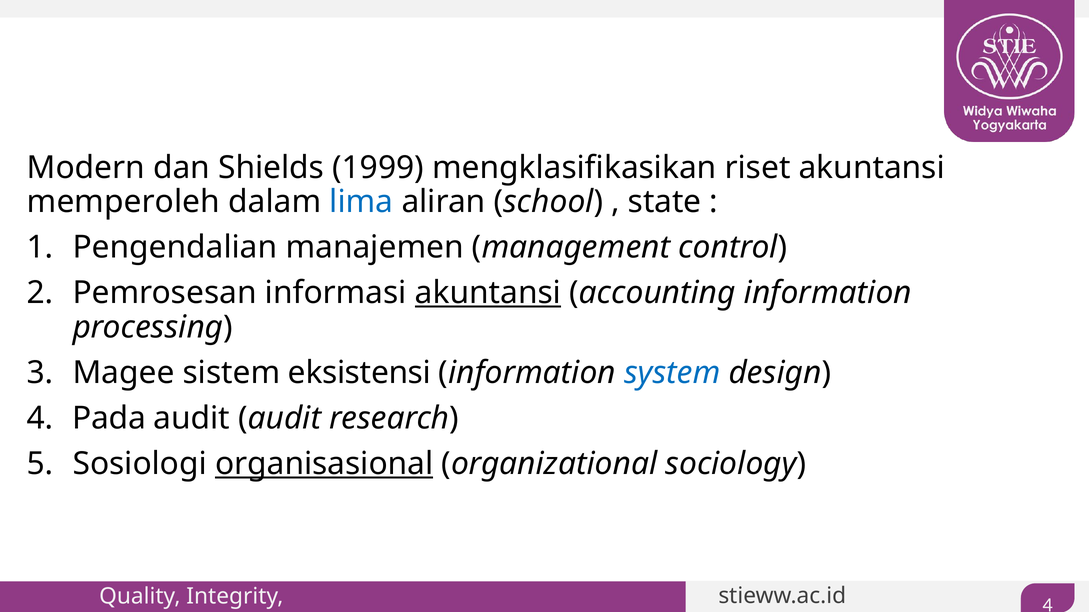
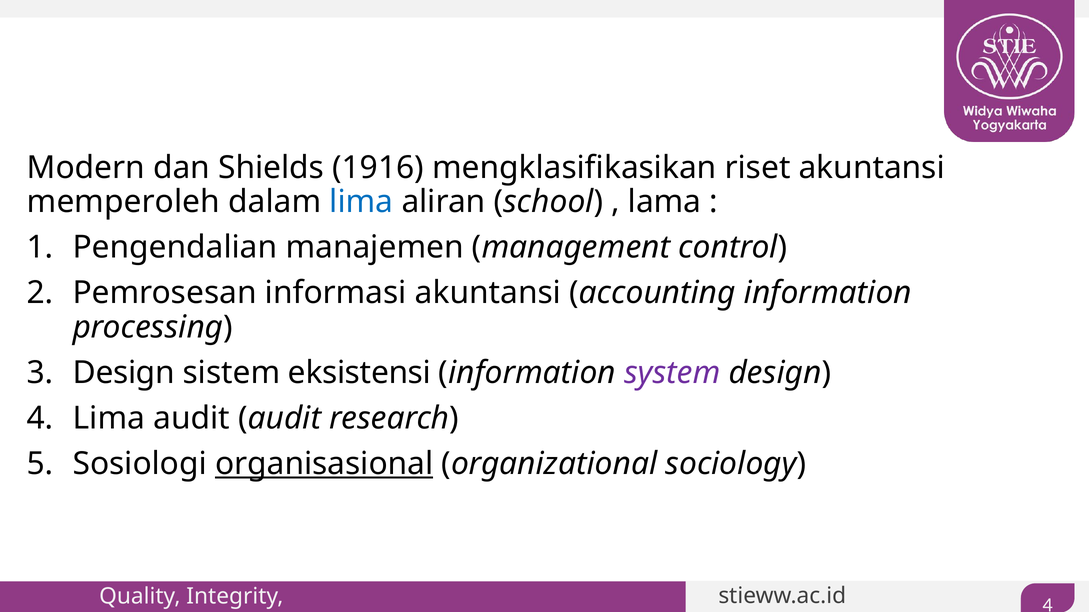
1999: 1999 -> 1916
state: state -> lama
akuntansi at (488, 293) underline: present -> none
Magee at (124, 373): Magee -> Design
system colour: blue -> purple
Pada at (109, 419): Pada -> Lima
